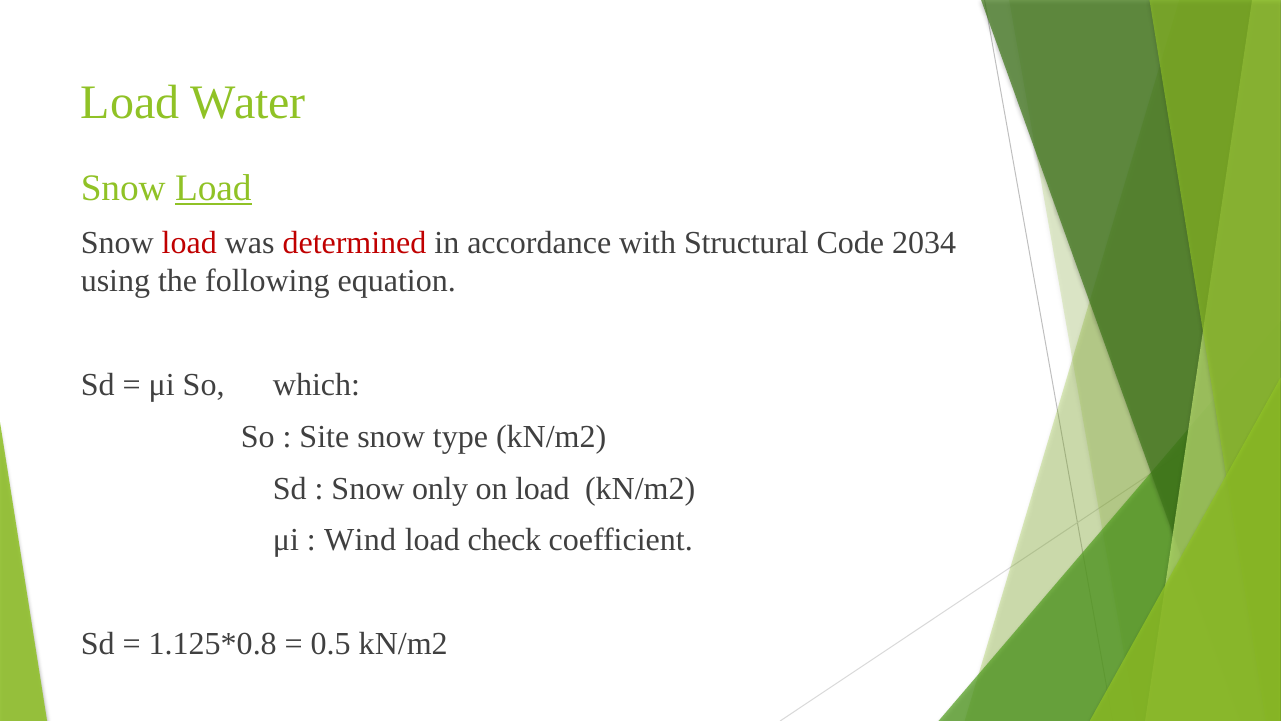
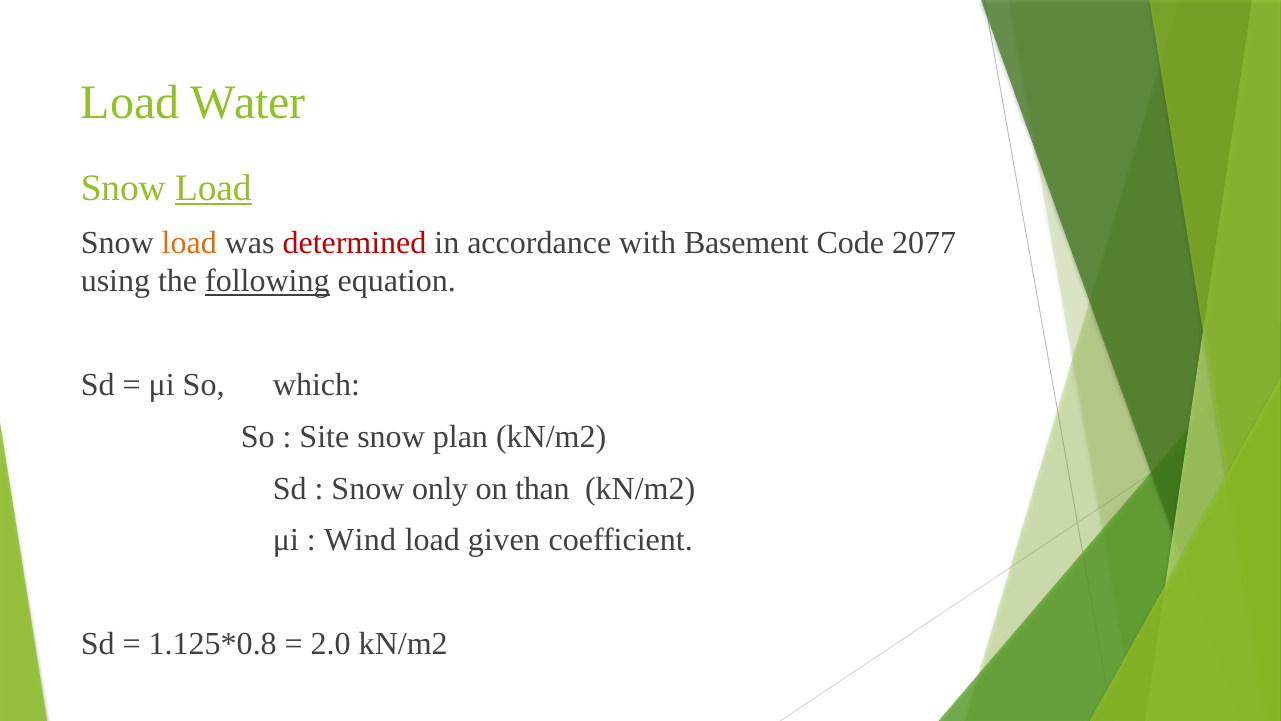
load at (189, 243) colour: red -> orange
Structural: Structural -> Basement
2034: 2034 -> 2077
following underline: none -> present
type: type -> plan
on load: load -> than
check: check -> given
0.5: 0.5 -> 2.0
